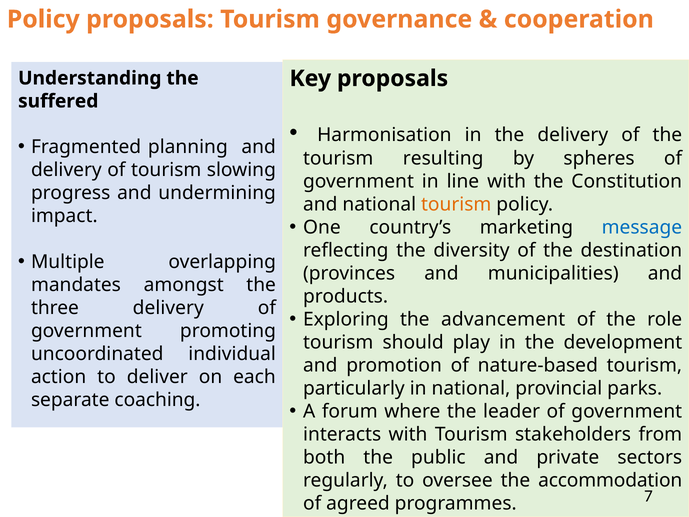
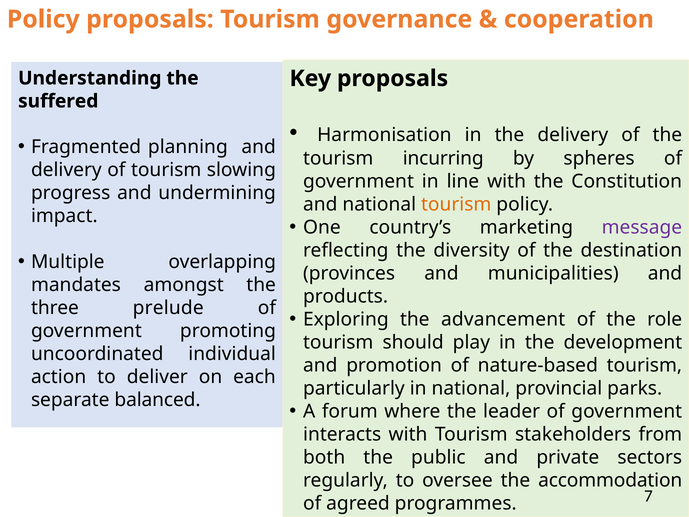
resulting: resulting -> incurring
message colour: blue -> purple
three delivery: delivery -> prelude
coaching: coaching -> balanced
